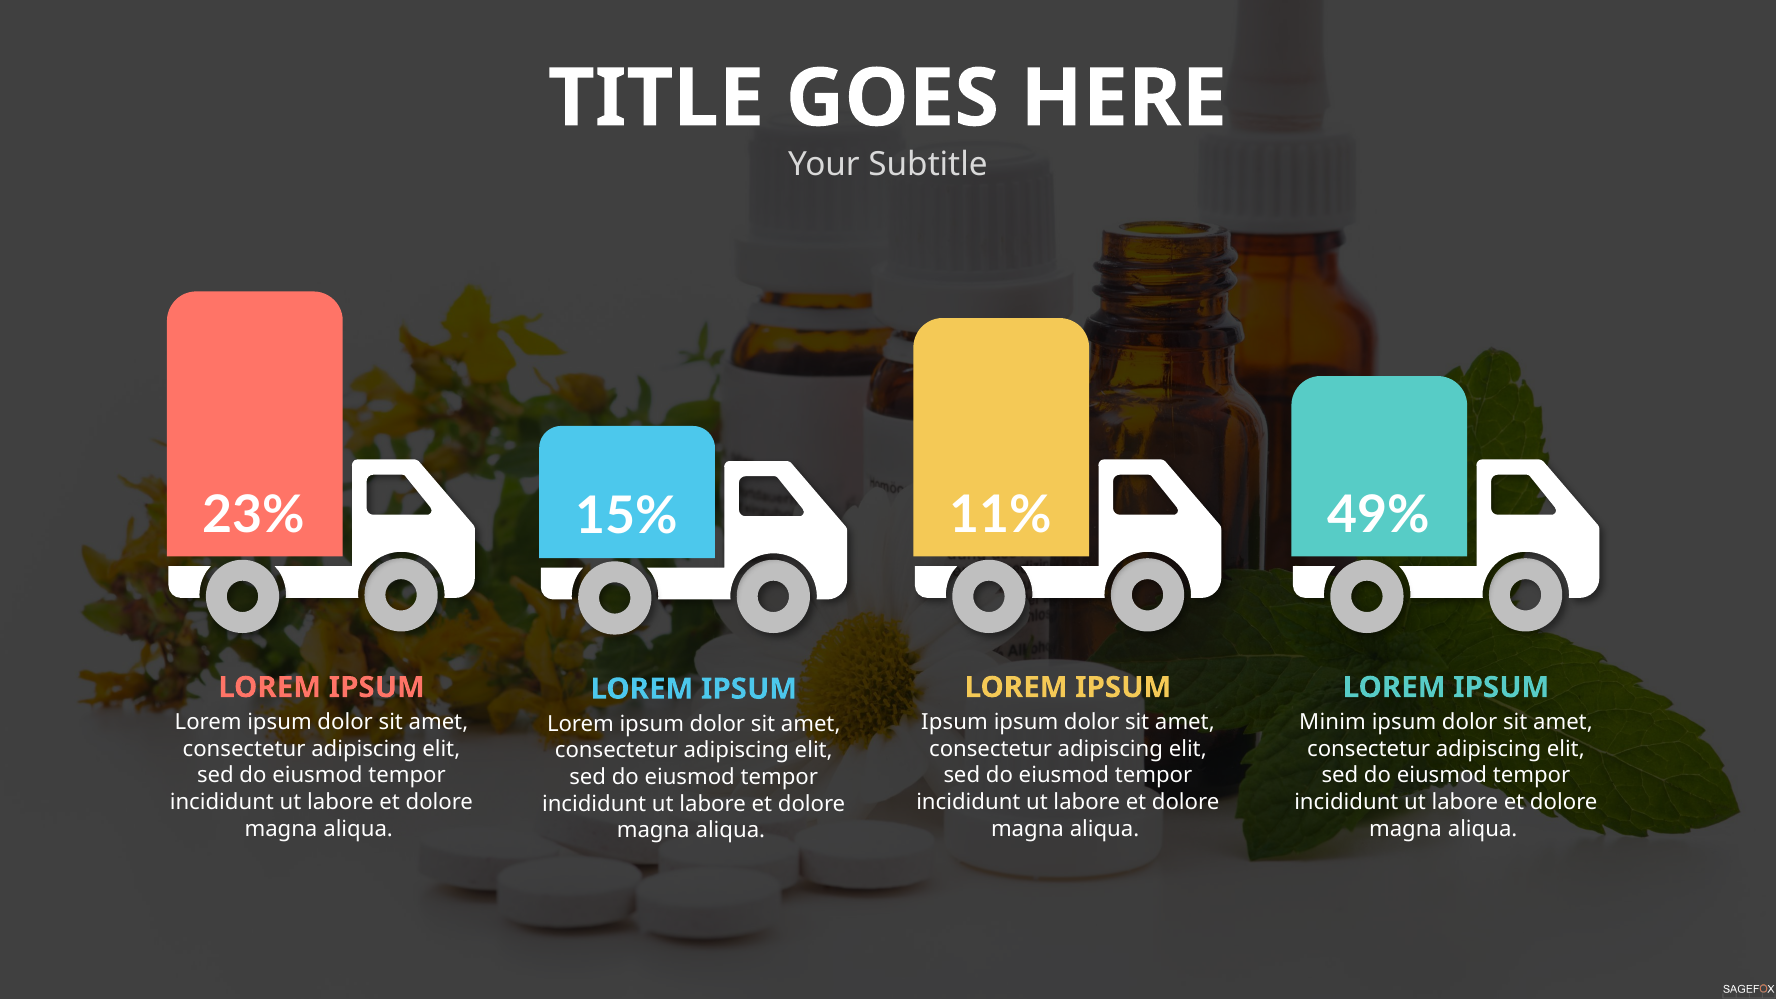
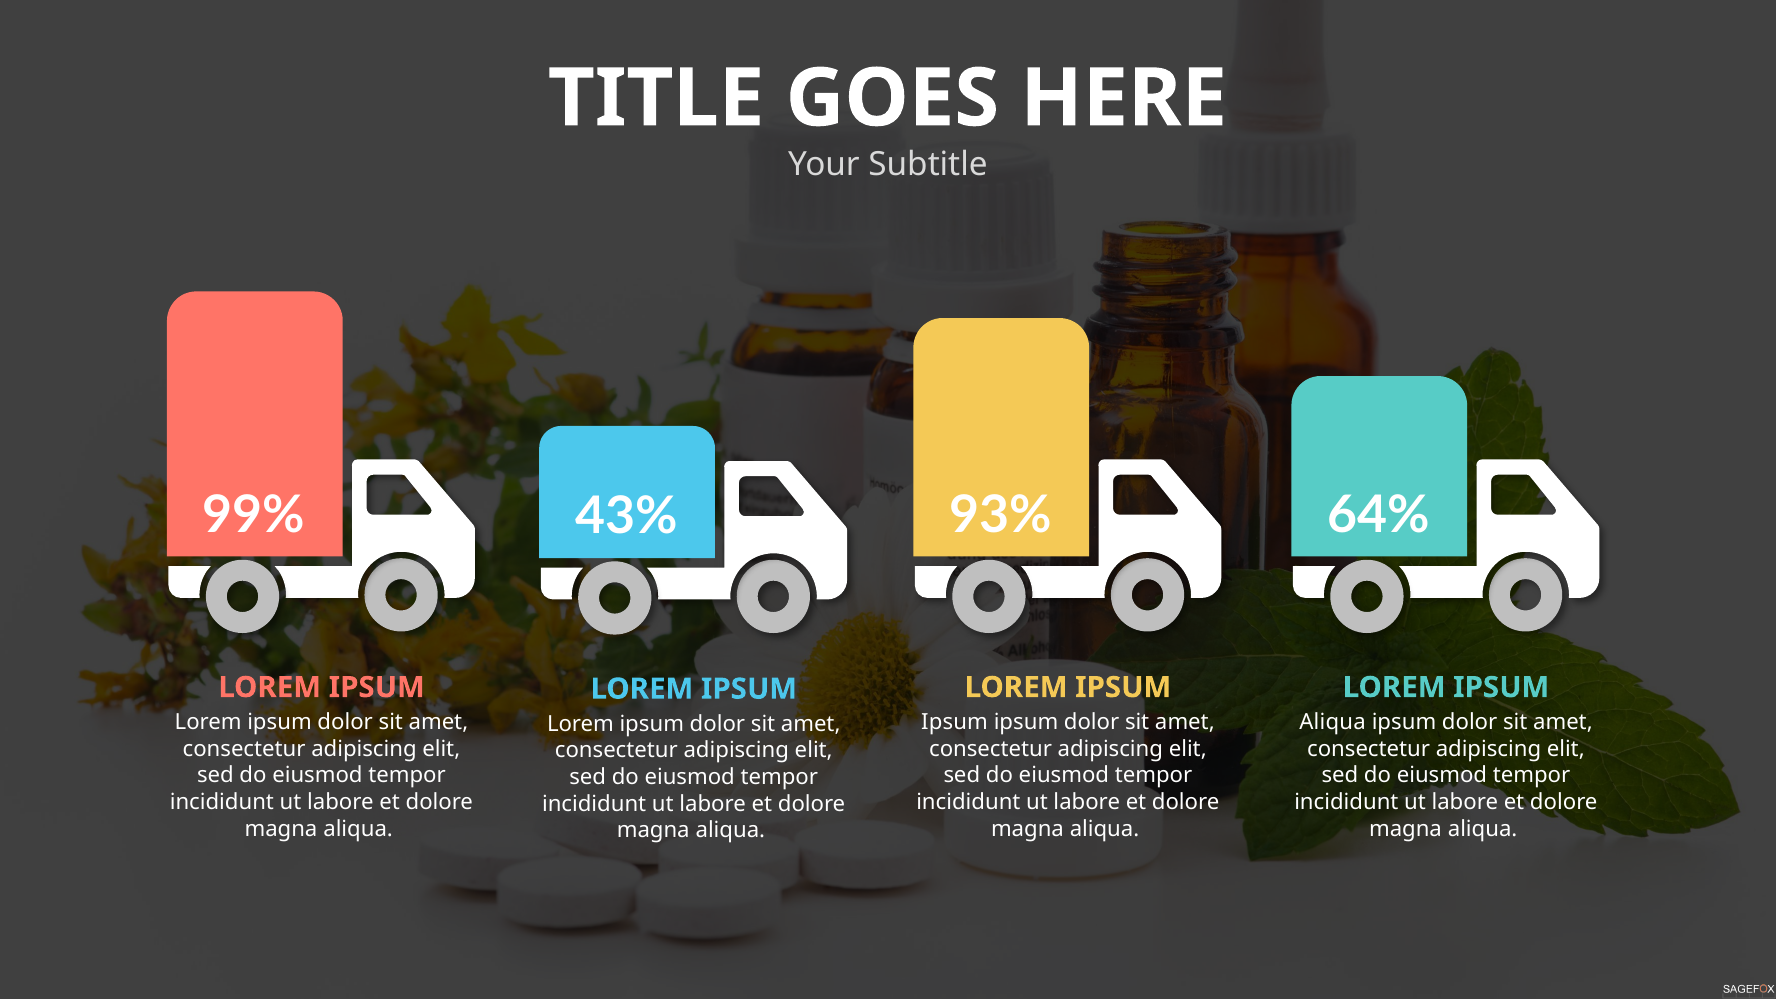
23%: 23% -> 99%
11%: 11% -> 93%
49%: 49% -> 64%
15%: 15% -> 43%
Minim at (1333, 722): Minim -> Aliqua
